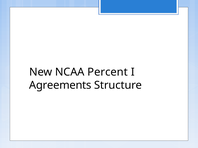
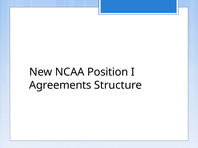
Percent: Percent -> Position
